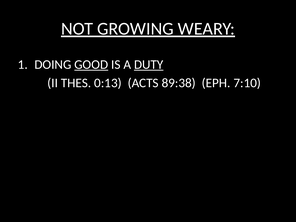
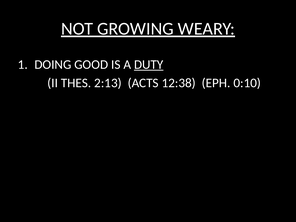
GOOD underline: present -> none
0:13: 0:13 -> 2:13
89:38: 89:38 -> 12:38
7:10: 7:10 -> 0:10
